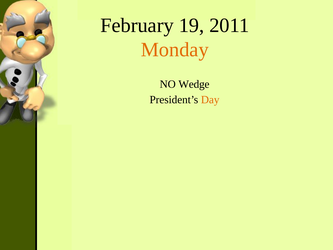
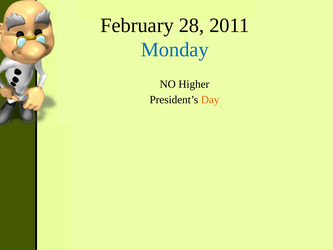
19: 19 -> 28
Monday colour: orange -> blue
Wedge: Wedge -> Higher
